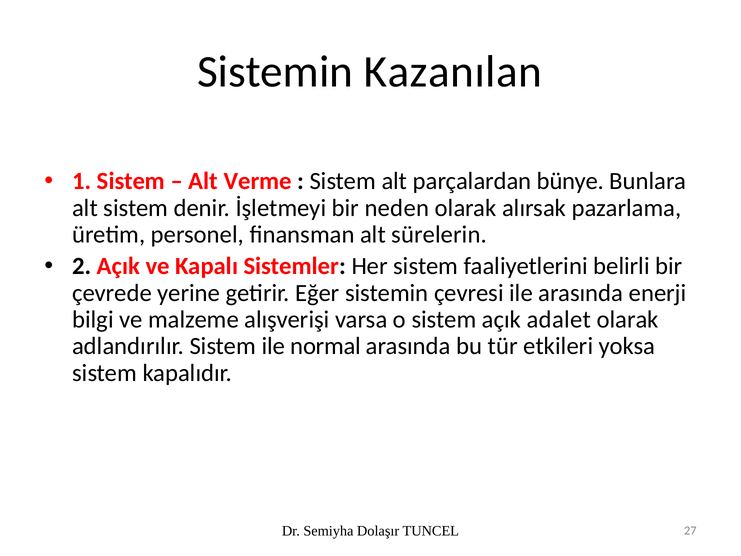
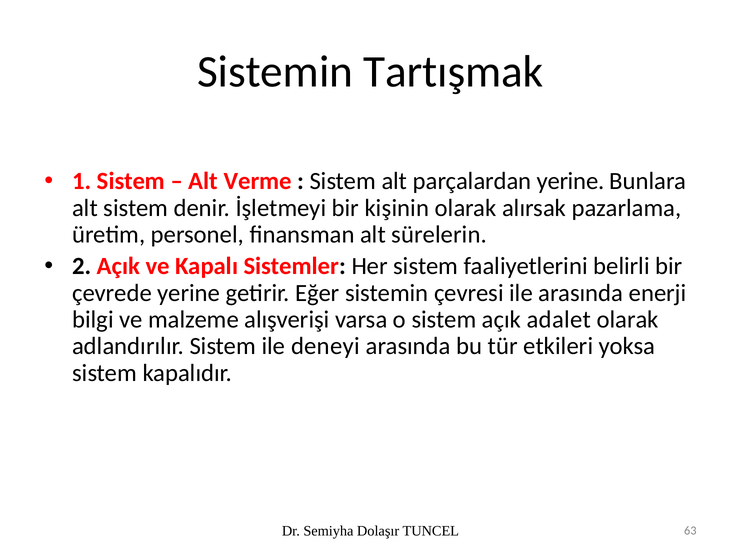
Kazanılan: Kazanılan -> Tartışmak
parçalardan bünye: bünye -> yerine
neden: neden -> kişinin
normal: normal -> deneyi
27: 27 -> 63
